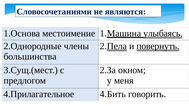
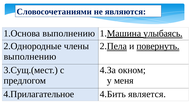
1.Основа местоимение: местоимение -> выполнению
большинства at (30, 57): большинства -> выполнению
2.За: 2.За -> 4.За
говорить: говорить -> является
